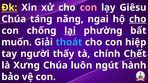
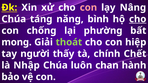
Giêsu: Giêsu -> Nâng
ngai: ngai -> bình
lại underline: present -> none
muốn: muốn -> mong
thoát colour: light blue -> light green
Xưng: Xưng -> Nhập
ngút: ngút -> chan
